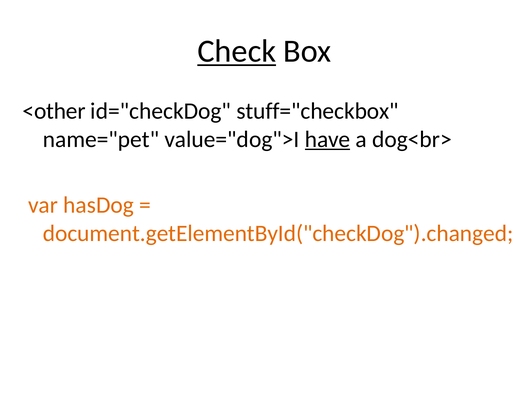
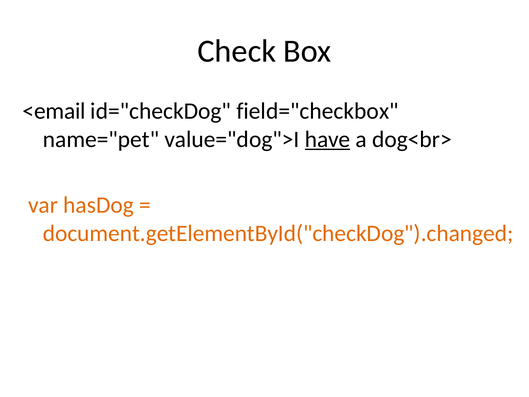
Check underline: present -> none
<other: <other -> <email
stuff="checkbox: stuff="checkbox -> field="checkbox
